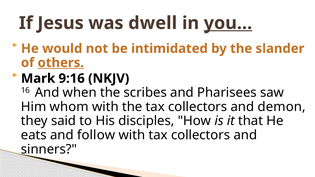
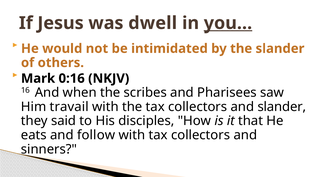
others underline: present -> none
9:16: 9:16 -> 0:16
whom: whom -> travail
and demon: demon -> slander
